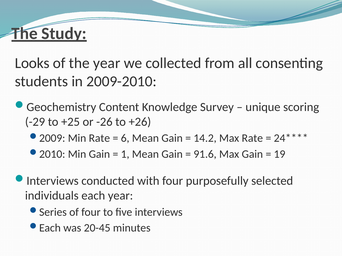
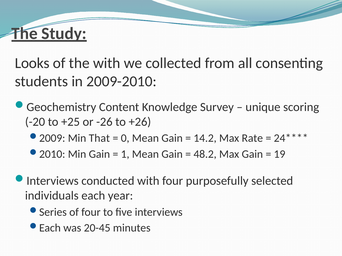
the year: year -> with
-29: -29 -> -20
Min Rate: Rate -> That
6: 6 -> 0
91.6: 91.6 -> 48.2
